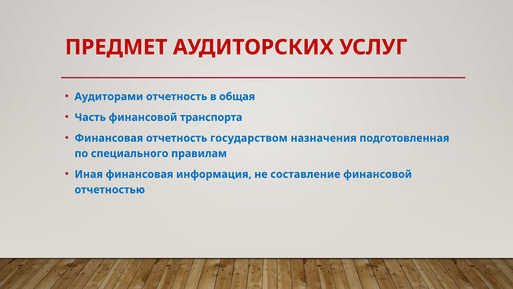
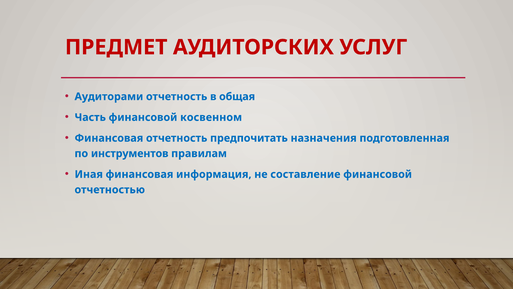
транспорта: транспорта -> косвенном
государством: государством -> предпочитать
специального: специального -> инструментов
